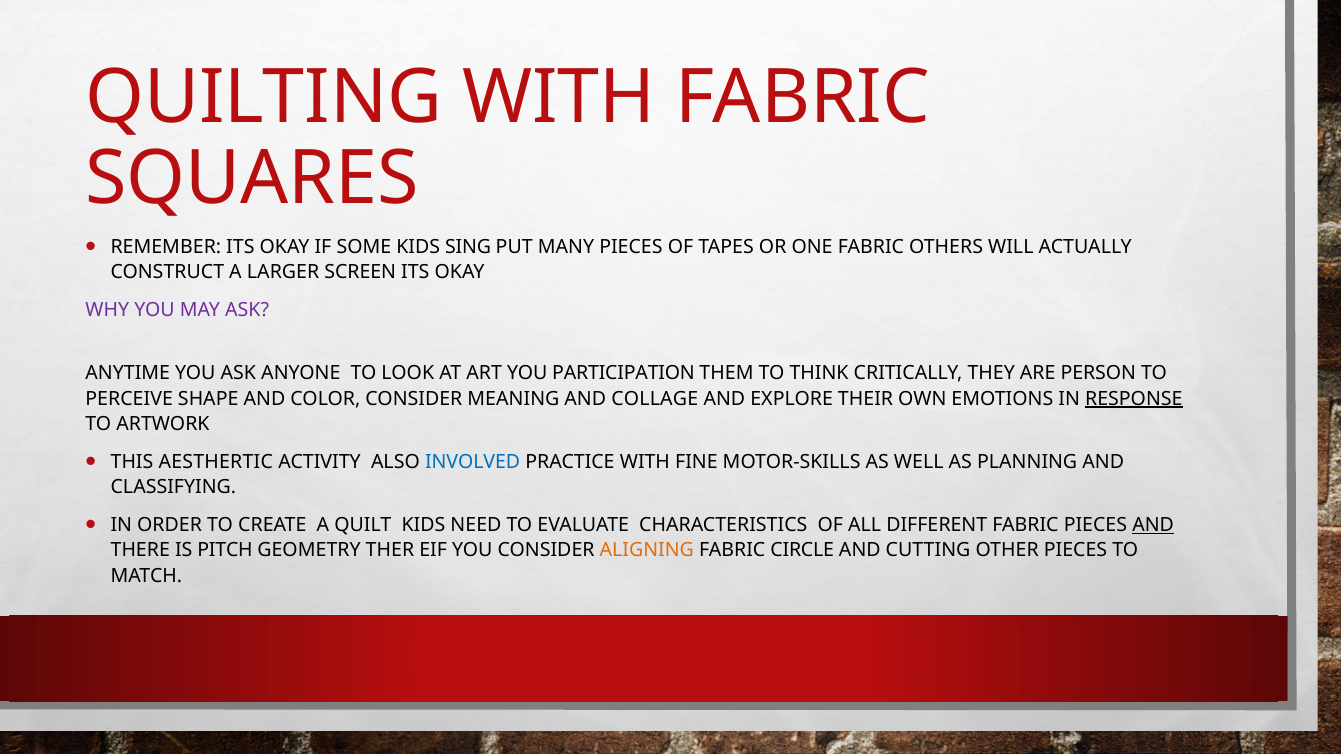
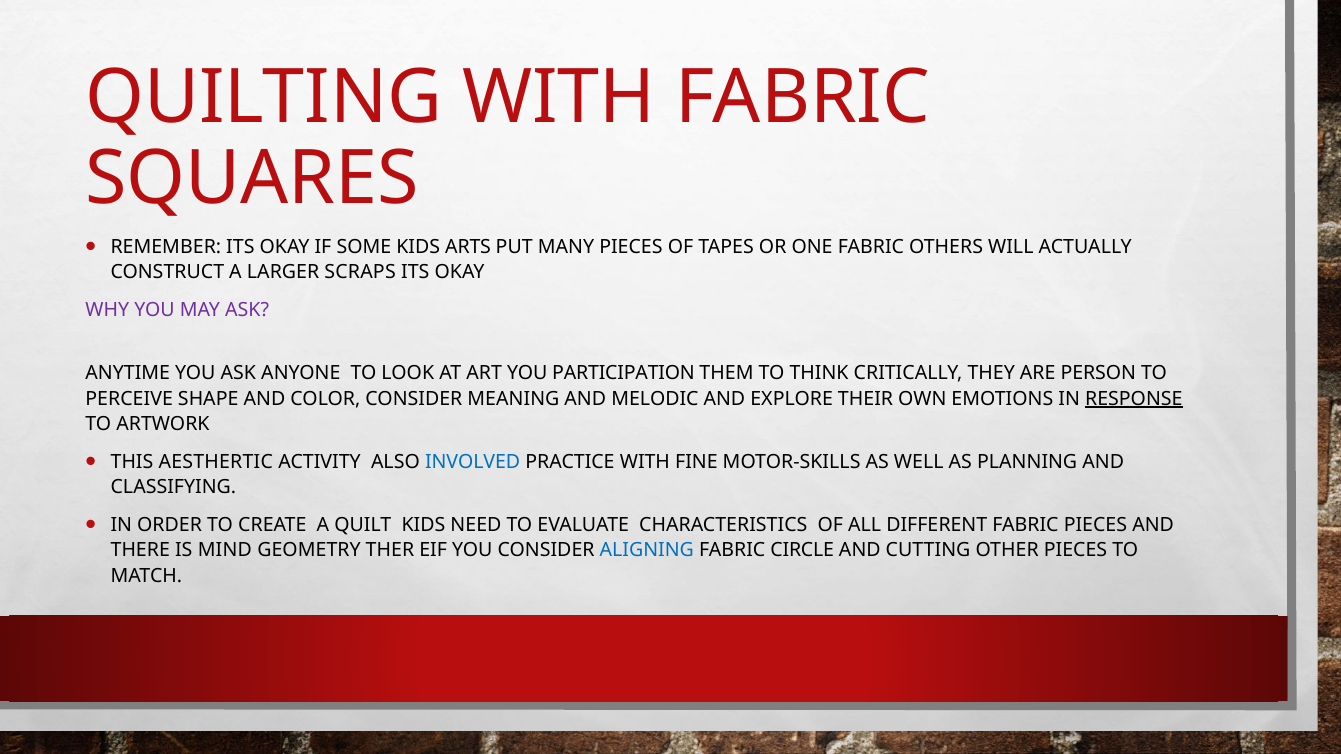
SING: SING -> ARTS
SCREEN: SCREEN -> SCRAPS
COLLAGE: COLLAGE -> MELODIC
AND at (1153, 525) underline: present -> none
PITCH: PITCH -> MIND
ALIGNING colour: orange -> blue
